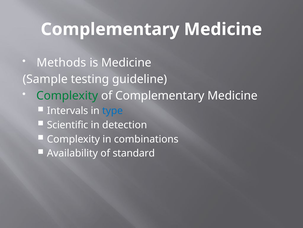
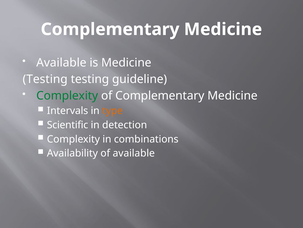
Methods at (61, 62): Methods -> Available
Sample at (45, 79): Sample -> Testing
type colour: blue -> orange
of standard: standard -> available
